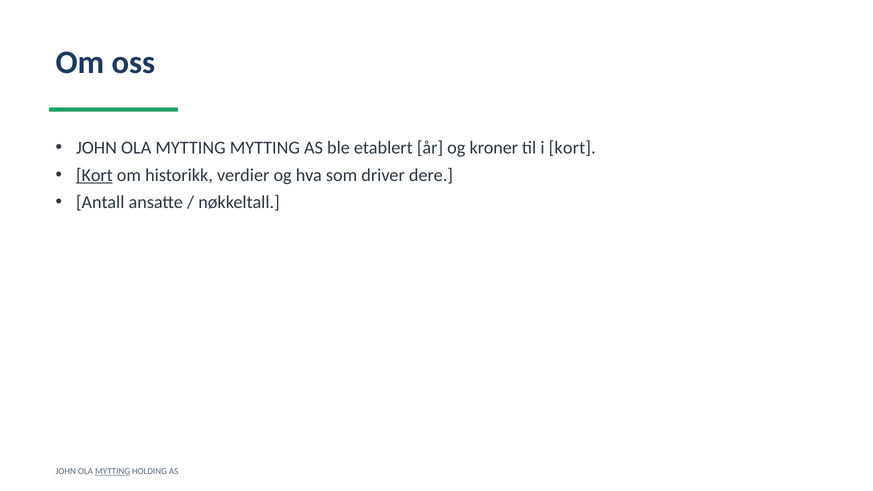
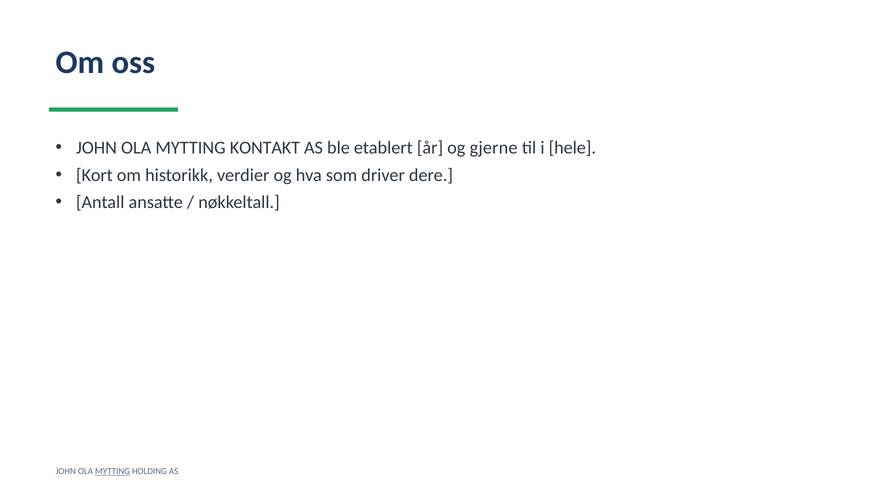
MYTTING MYTTING: MYTTING -> KONTAKT
kroner: kroner -> gjerne
i kort: kort -> hele
Kort at (94, 175) underline: present -> none
